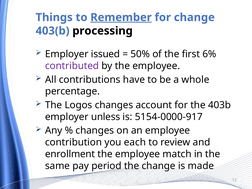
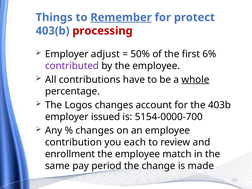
for change: change -> protect
processing colour: black -> red
issued: issued -> adjust
whole underline: none -> present
unless: unless -> issued
5154-0000-917: 5154-0000-917 -> 5154-0000-700
